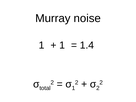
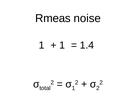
Murray: Murray -> Rmeas
